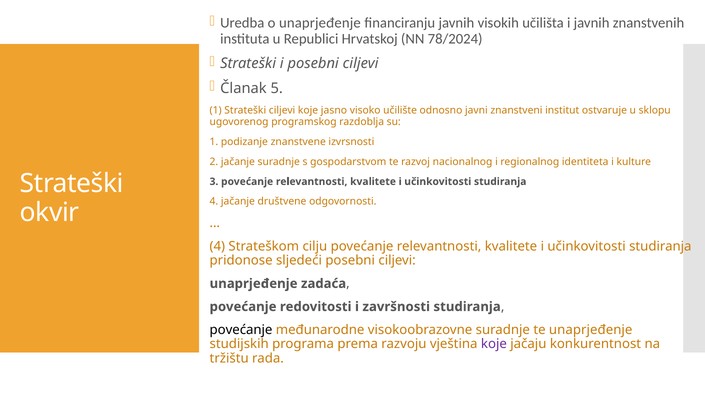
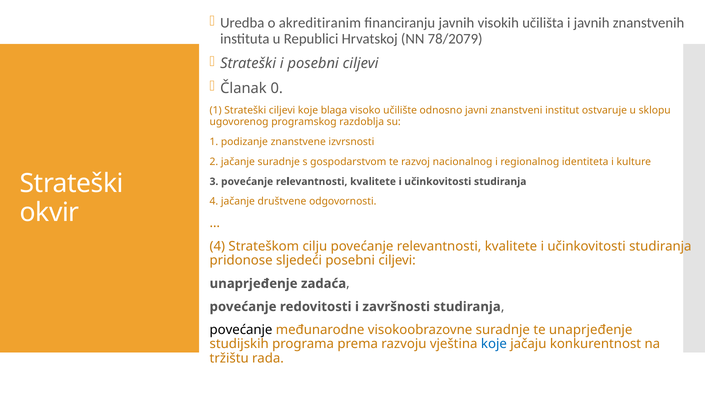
o unaprjeđenje: unaprjeđenje -> akreditiranim
78/2024: 78/2024 -> 78/2079
5: 5 -> 0
jasno: jasno -> blaga
koje at (494, 344) colour: purple -> blue
